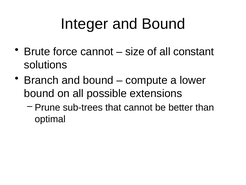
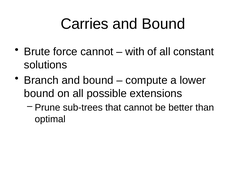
Integer: Integer -> Carries
size: size -> with
